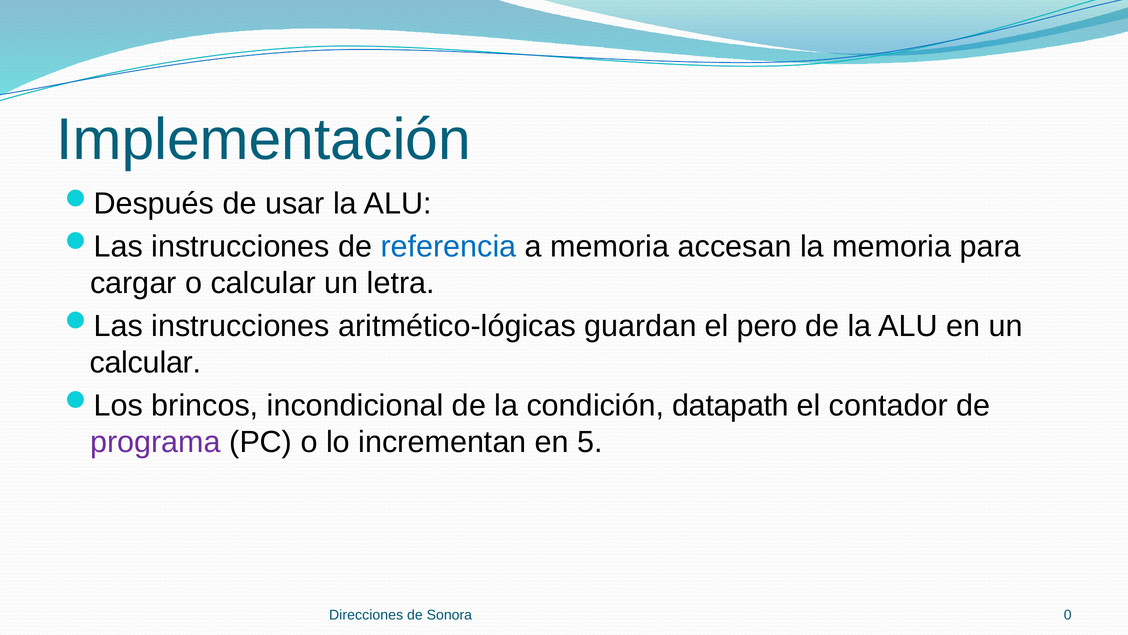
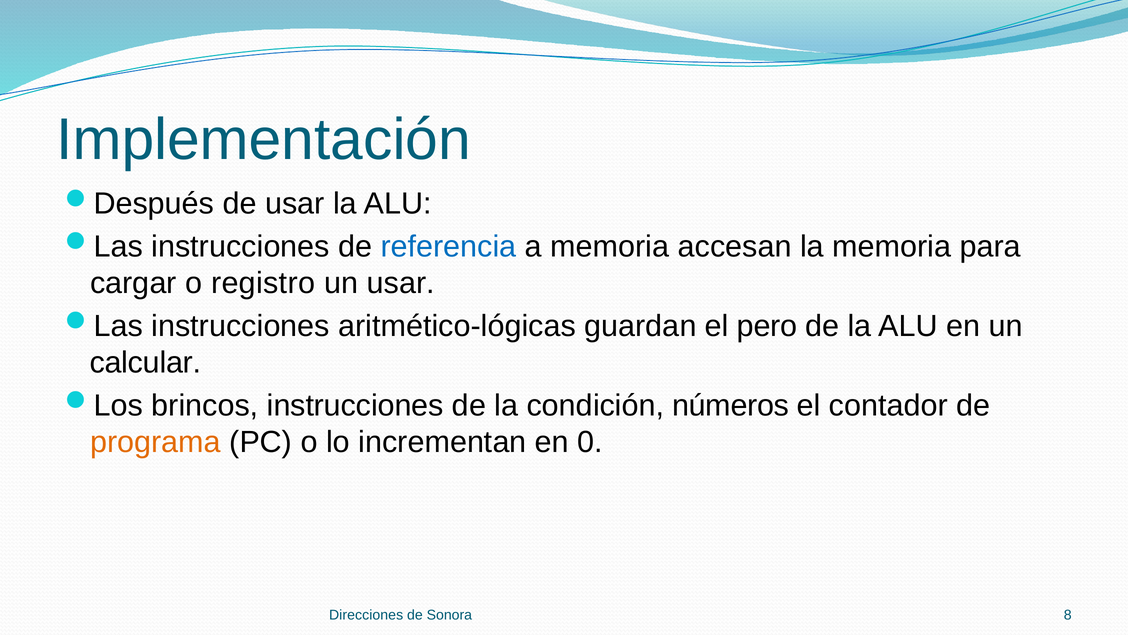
o calcular: calcular -> registro
un letra: letra -> usar
brincos incondicional: incondicional -> instrucciones
datapath: datapath -> números
programa colour: purple -> orange
5: 5 -> 0
0: 0 -> 8
